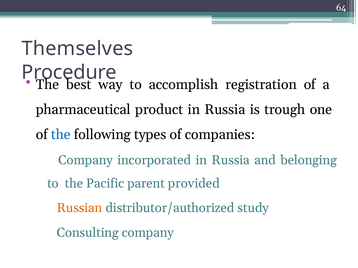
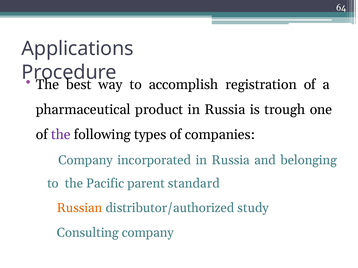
Themselves: Themselves -> Applications
the at (61, 135) colour: blue -> purple
provided: provided -> standard
